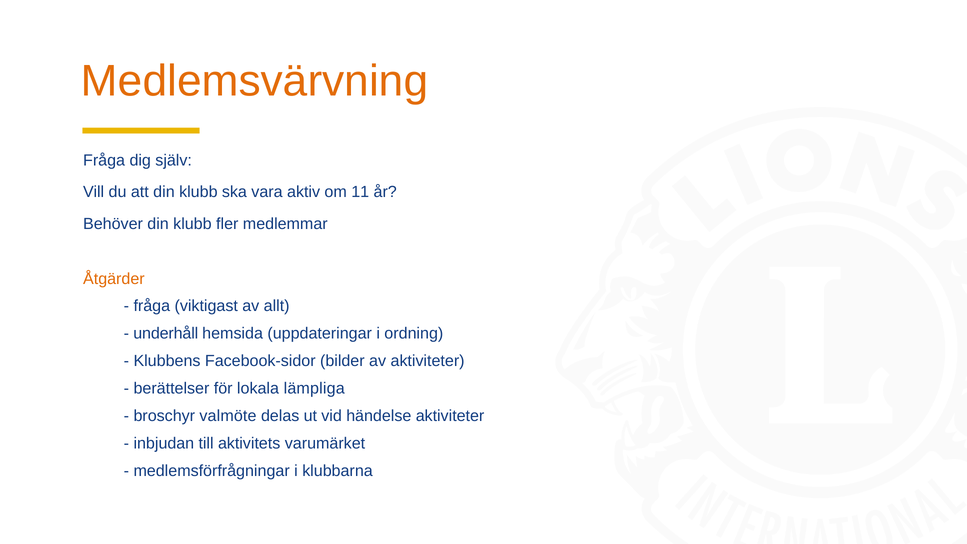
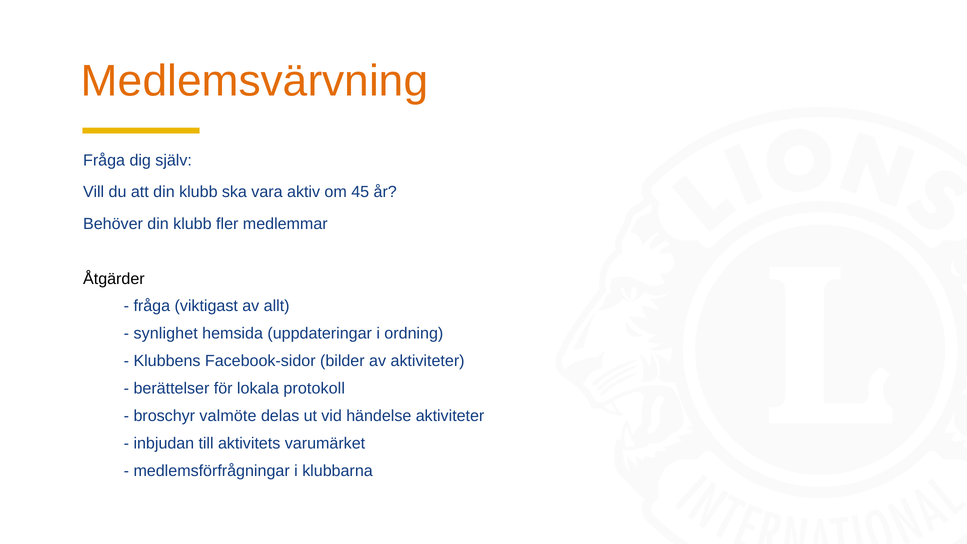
11: 11 -> 45
Åtgärder colour: orange -> black
underhåll: underhåll -> synlighet
lämpliga: lämpliga -> protokoll
